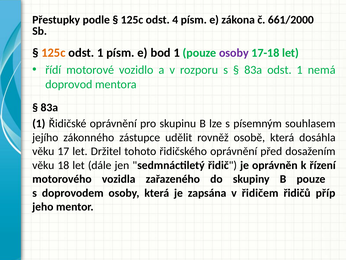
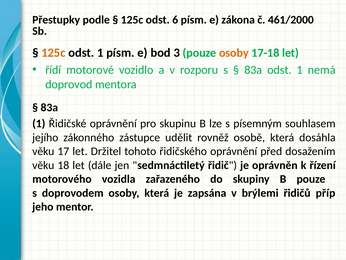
4: 4 -> 6
661/2000: 661/2000 -> 461/2000
bod 1: 1 -> 3
osoby at (234, 53) colour: purple -> orange
řidičem: řidičem -> brýlemi
